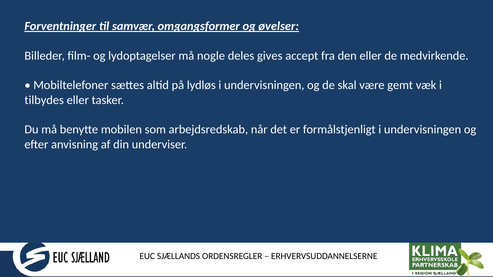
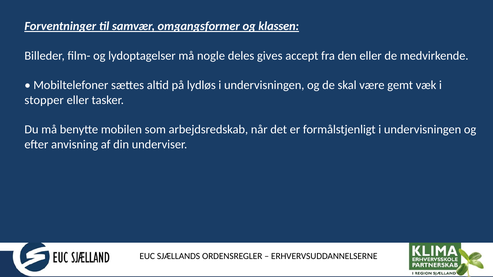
øvelser: øvelser -> klassen
tilbydes: tilbydes -> stopper
